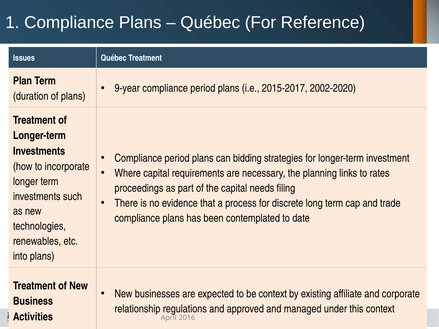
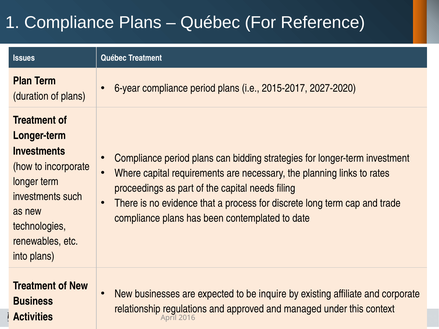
9-year: 9-year -> 6-year
2002-2020: 2002-2020 -> 2027-2020
be context: context -> inquire
